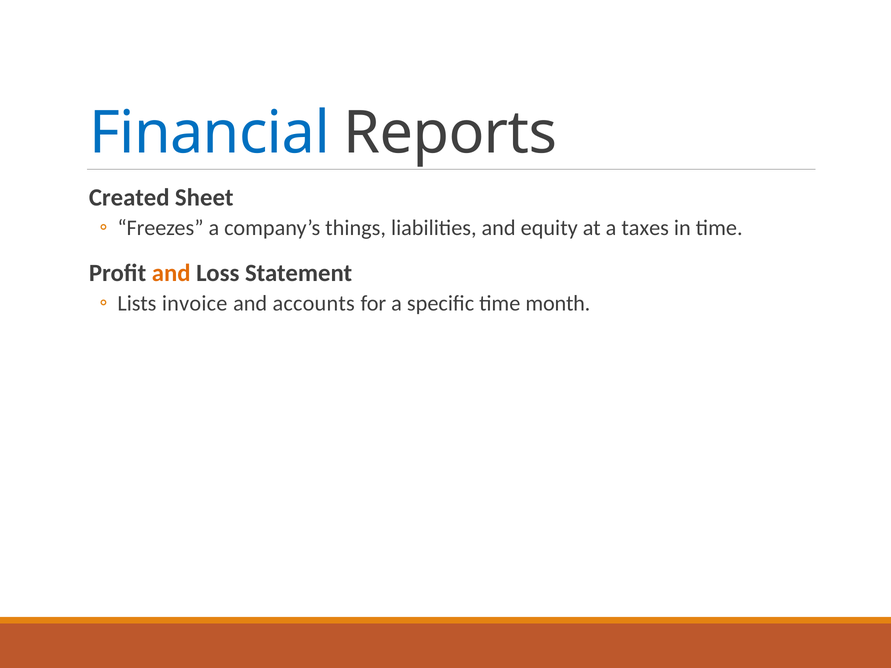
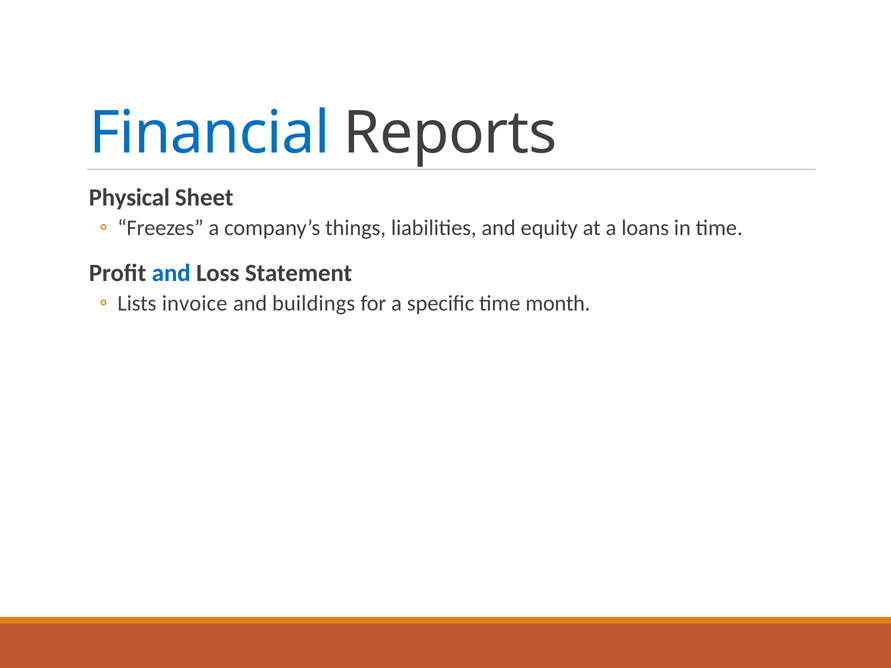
Created: Created -> Physical
taxes: taxes -> loans
and at (171, 273) colour: orange -> blue
accounts: accounts -> buildings
